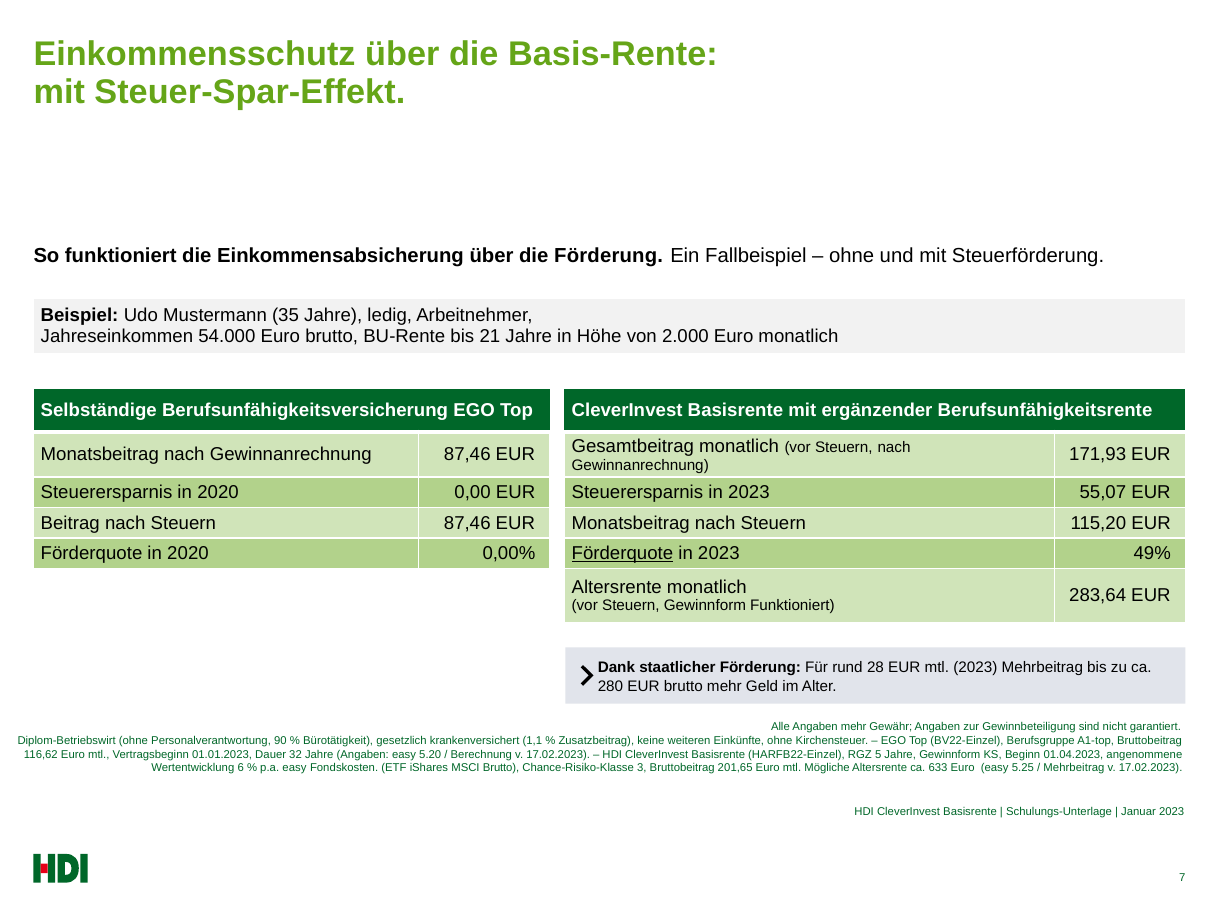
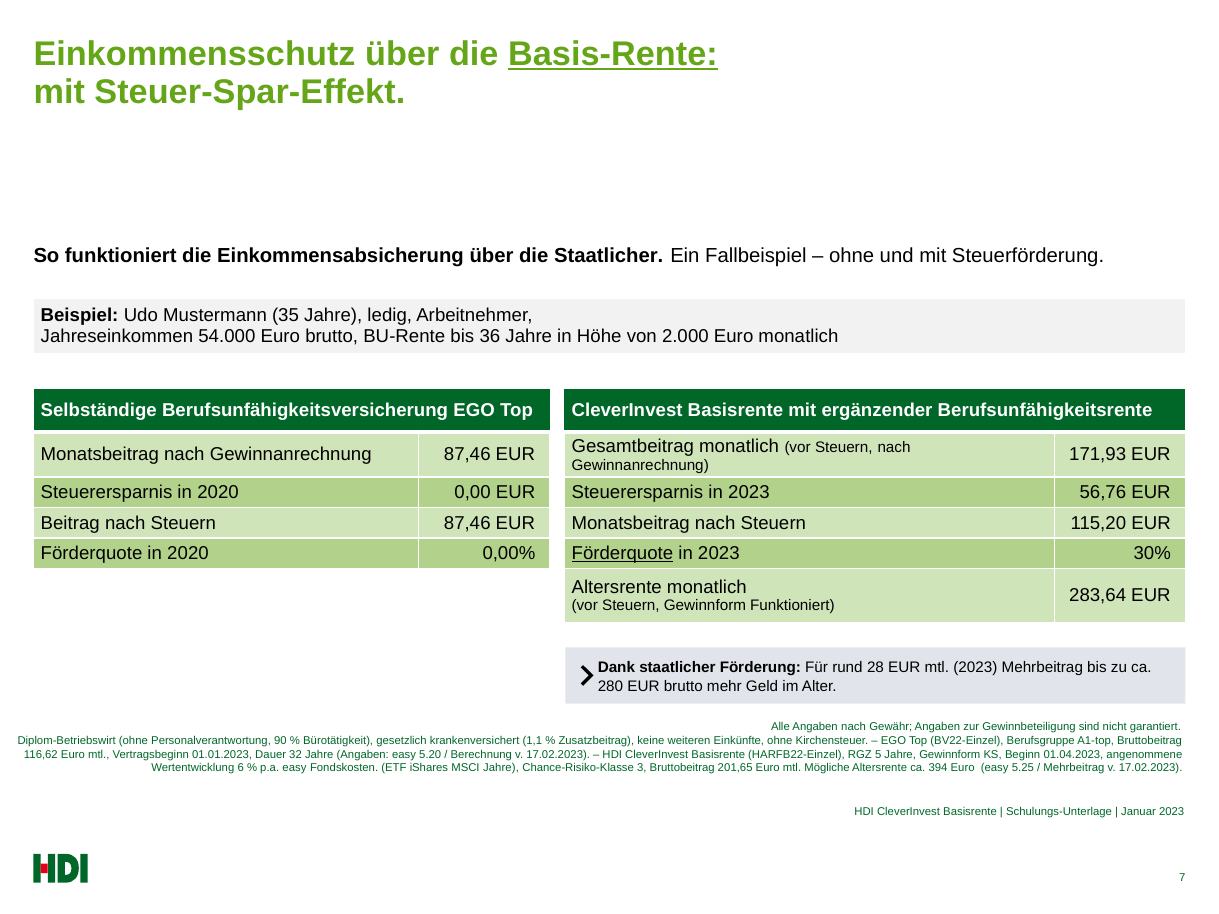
Basis-Rente underline: none -> present
die Förderung: Förderung -> Staatlicher
21: 21 -> 36
55,07: 55,07 -> 56,76
49%: 49% -> 30%
Angaben mehr: mehr -> nach
MSCI Brutto: Brutto -> Jahre
633: 633 -> 394
